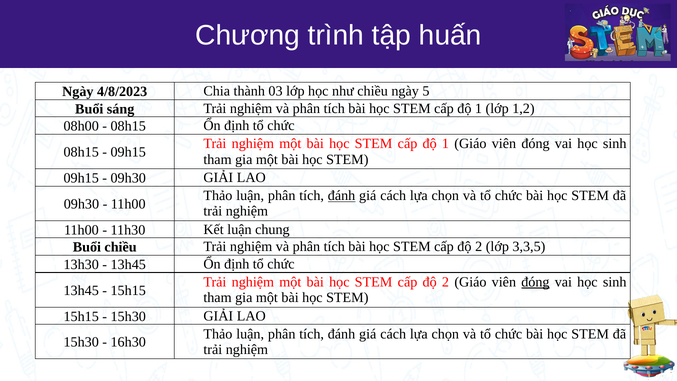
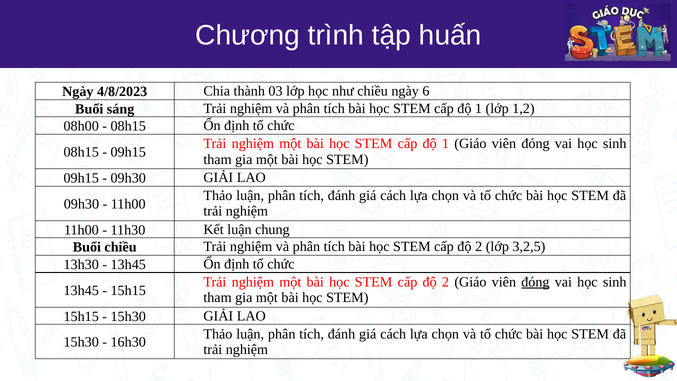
5: 5 -> 6
đánh at (342, 196) underline: present -> none
3,3,5: 3,3,5 -> 3,2,5
